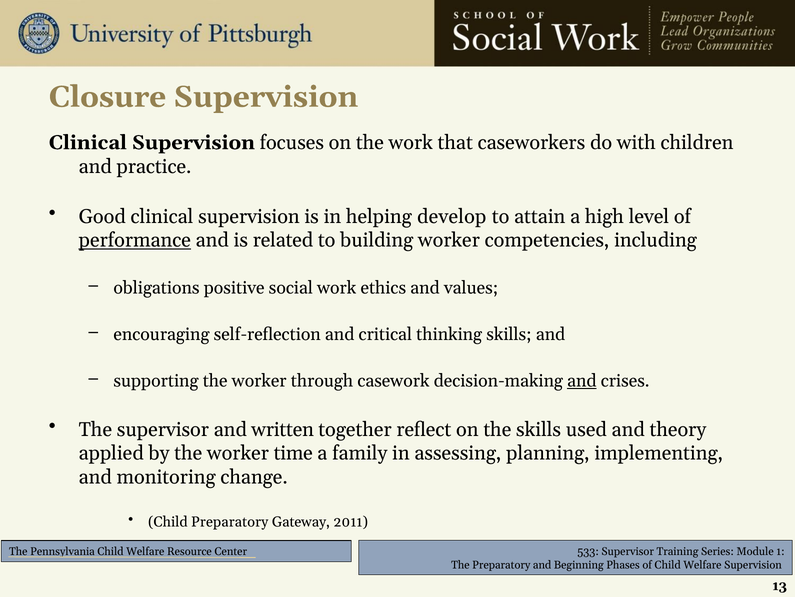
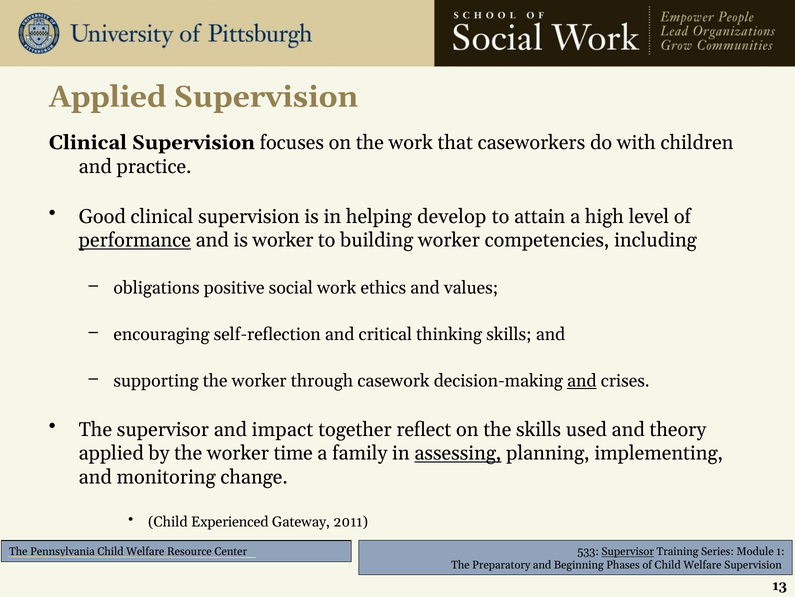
Closure at (108, 97): Closure -> Applied
is related: related -> worker
written: written -> impact
assessing underline: none -> present
Child Preparatory: Preparatory -> Experienced
Supervisor at (628, 551) underline: none -> present
